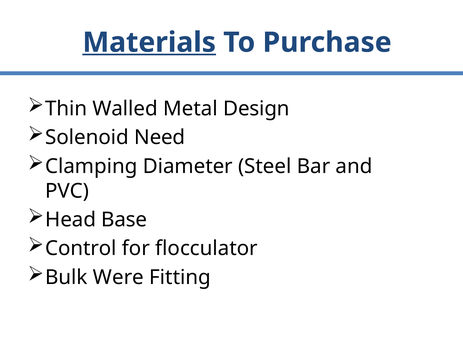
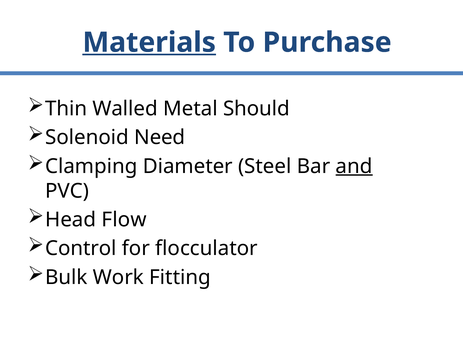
Design: Design -> Should
and underline: none -> present
Base: Base -> Flow
Were: Were -> Work
